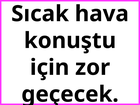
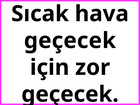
konuştu at (70, 41): konuştu -> geçecek
